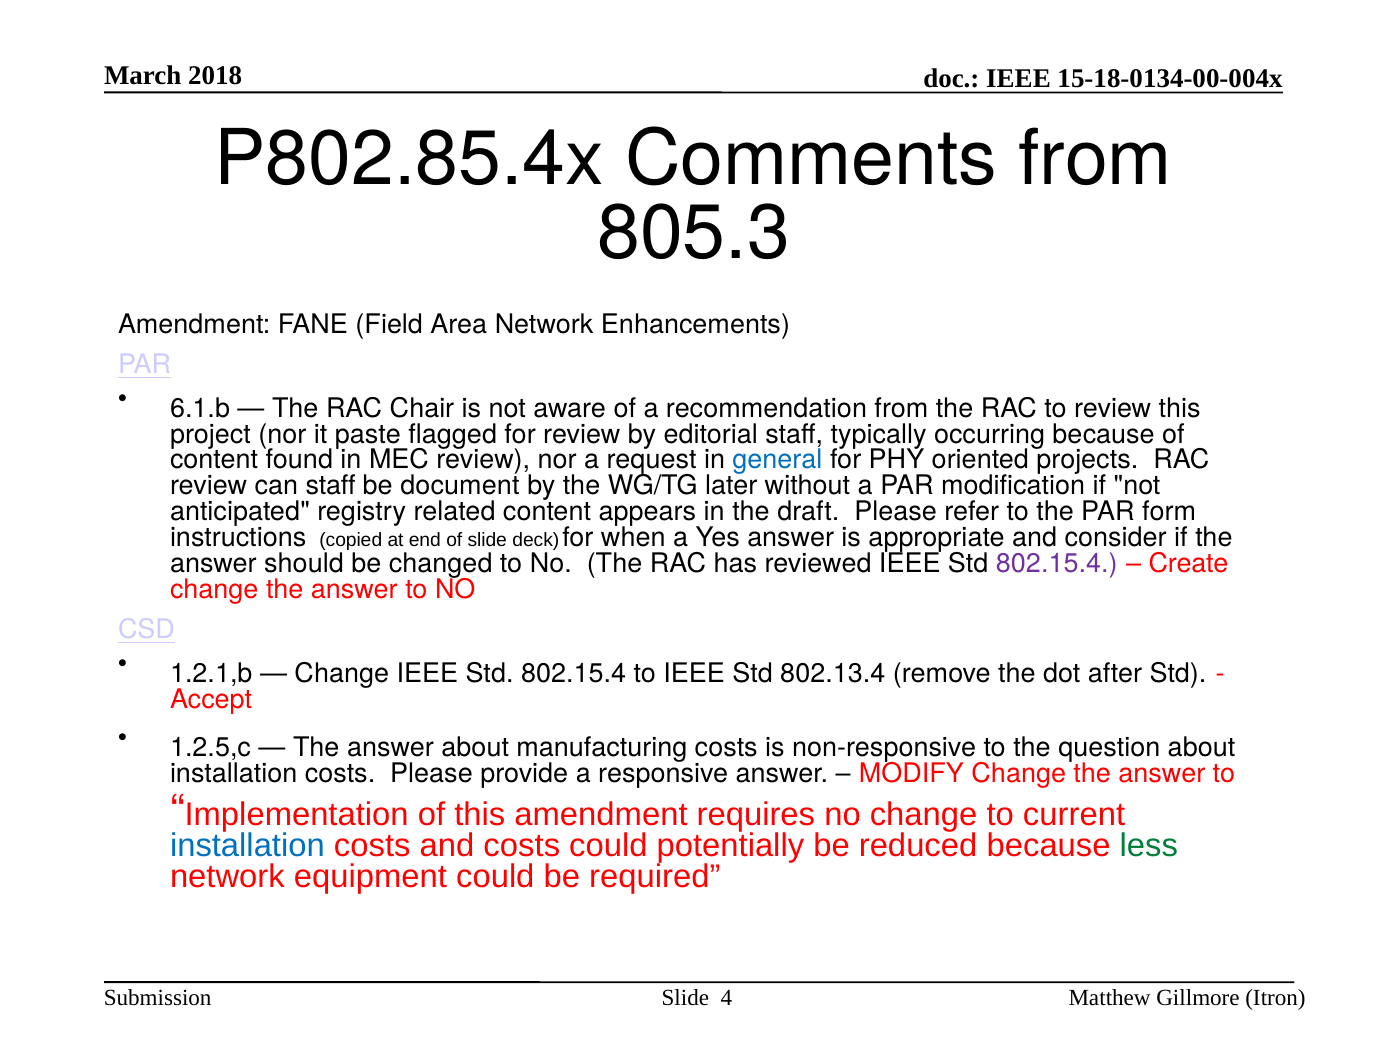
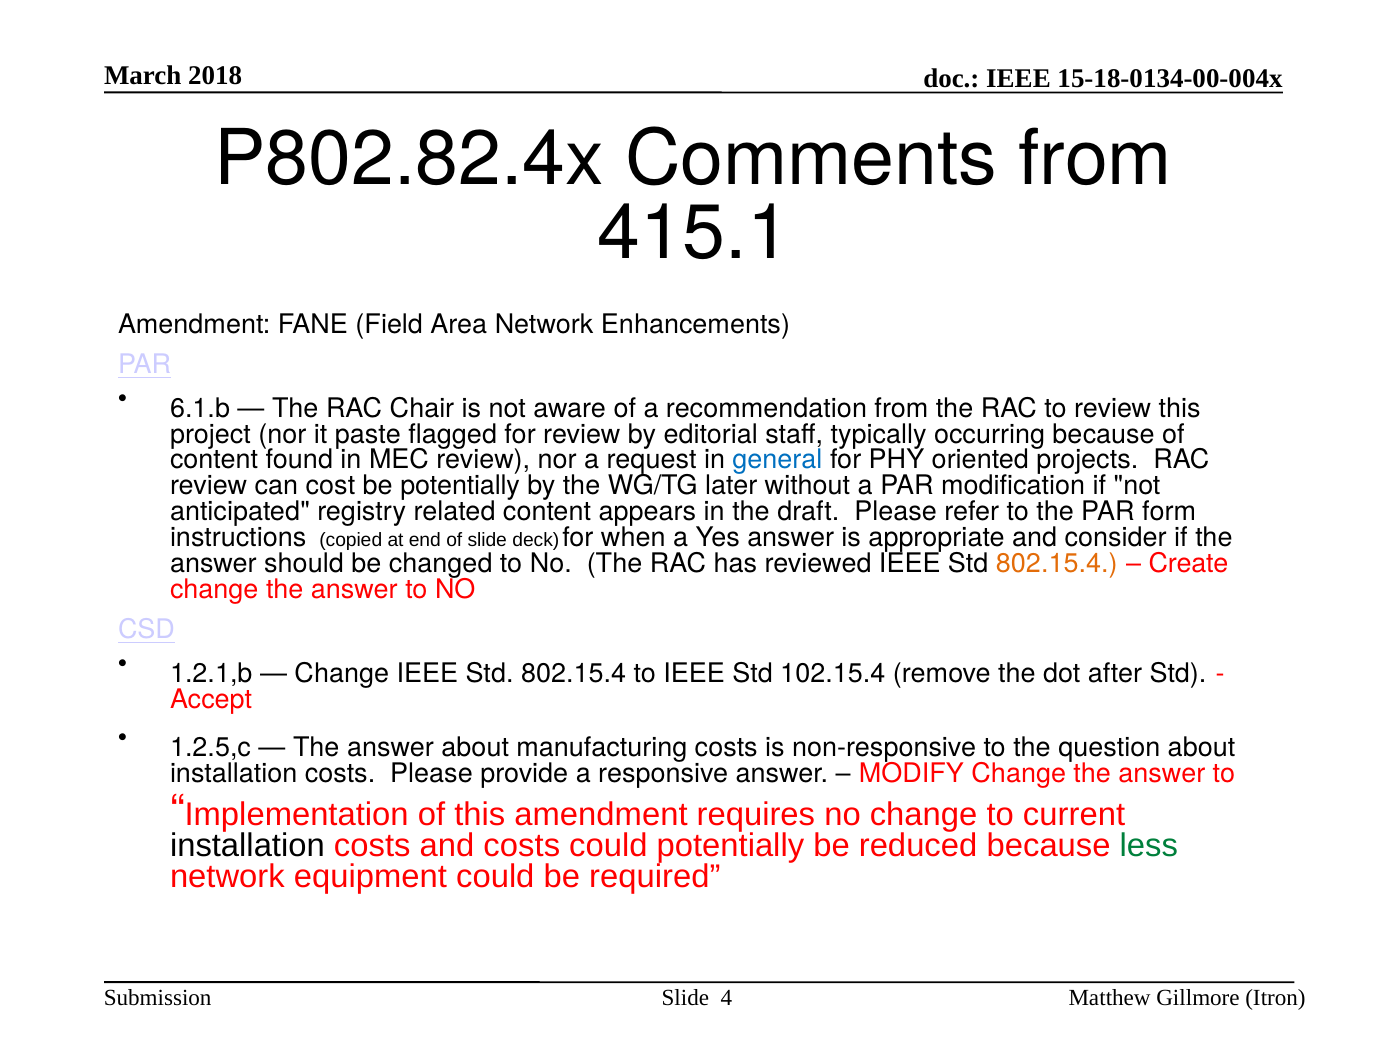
P802.85.4x: P802.85.4x -> P802.82.4x
805.3: 805.3 -> 415.1
can staff: staff -> cost
be document: document -> potentially
802.15.4 at (1057, 564) colour: purple -> orange
802.13.4: 802.13.4 -> 102.15.4
installation at (247, 846) colour: blue -> black
